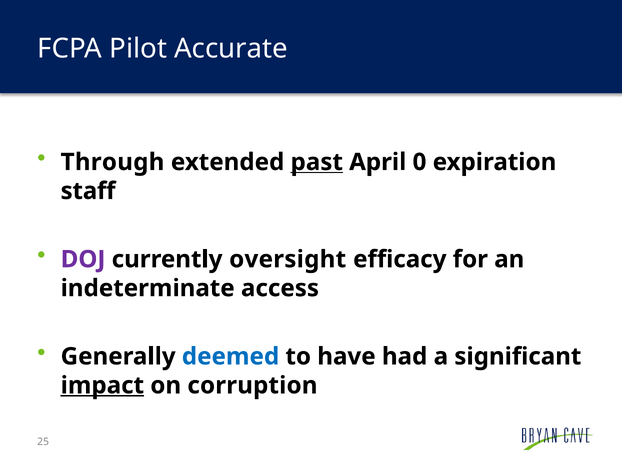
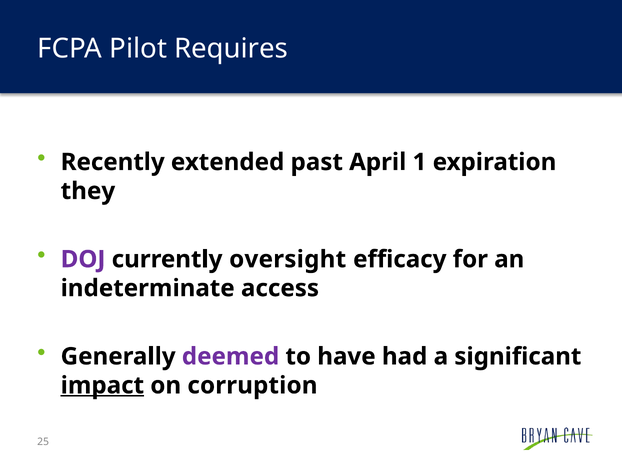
Accurate: Accurate -> Requires
Through: Through -> Recently
past underline: present -> none
0: 0 -> 1
staff: staff -> they
deemed colour: blue -> purple
